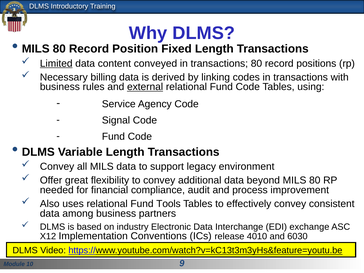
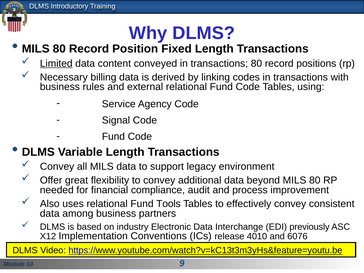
external underline: present -> none
exchange: exchange -> previously
6030: 6030 -> 6076
